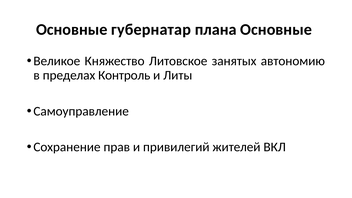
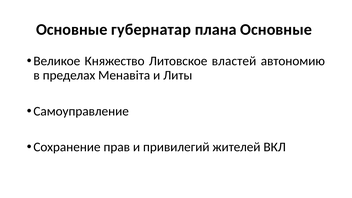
занятых: занятых -> властей
Контроль: Контроль -> Менавіта
